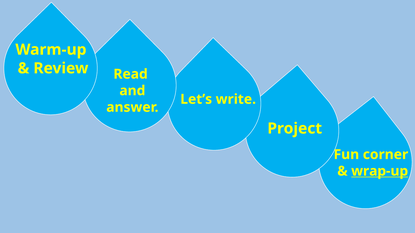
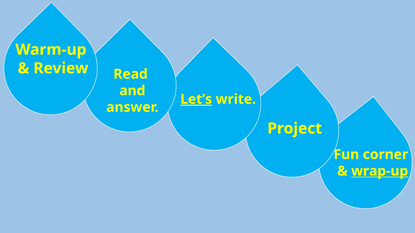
Let’s underline: none -> present
